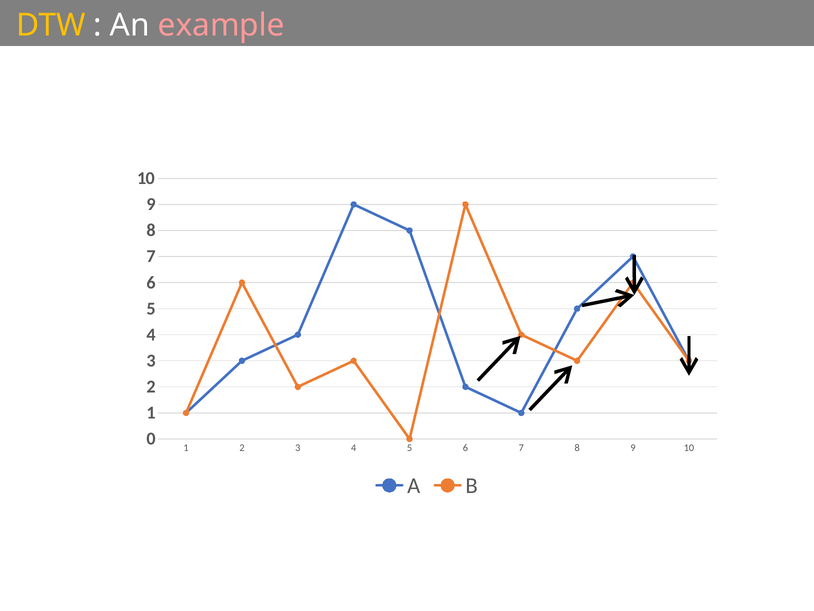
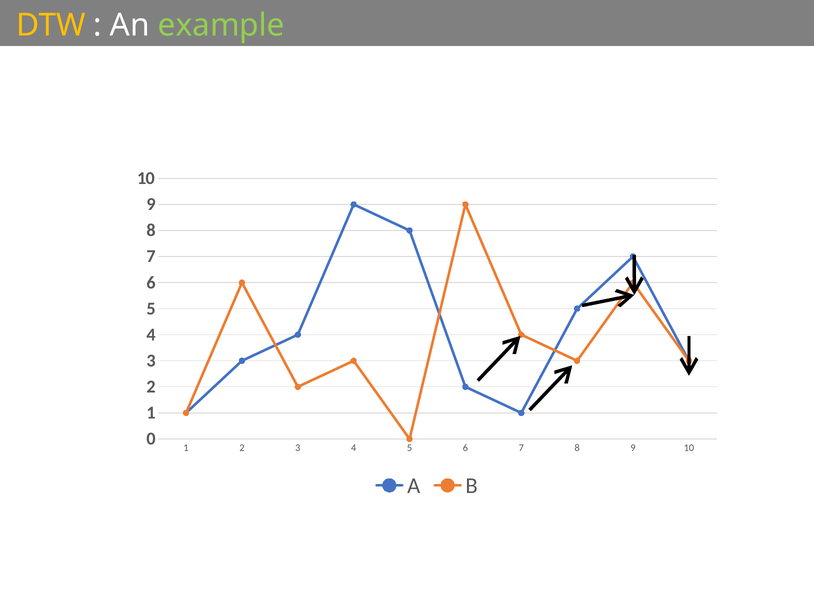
example colour: pink -> light green
